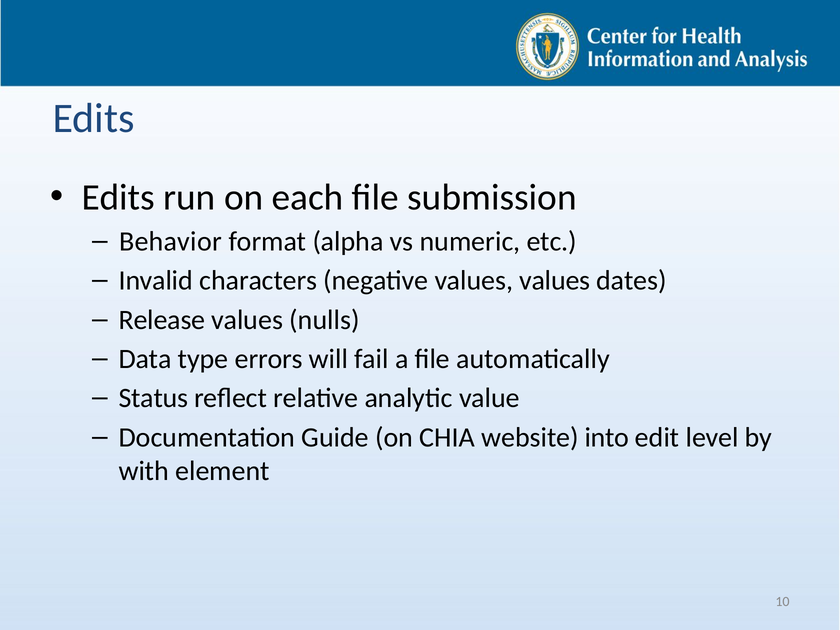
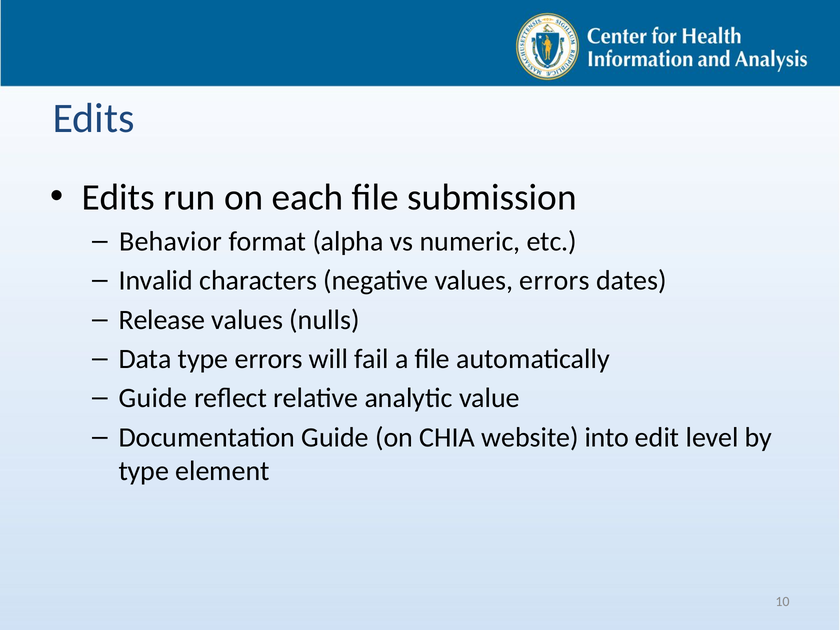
values values: values -> errors
Status at (153, 398): Status -> Guide
with at (144, 471): with -> type
